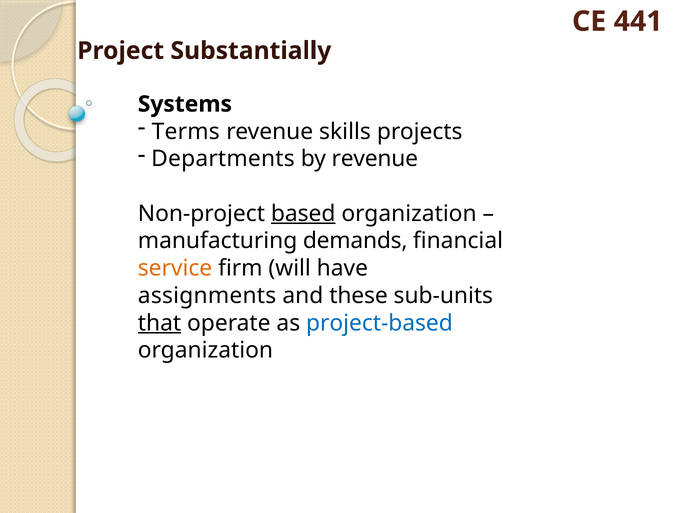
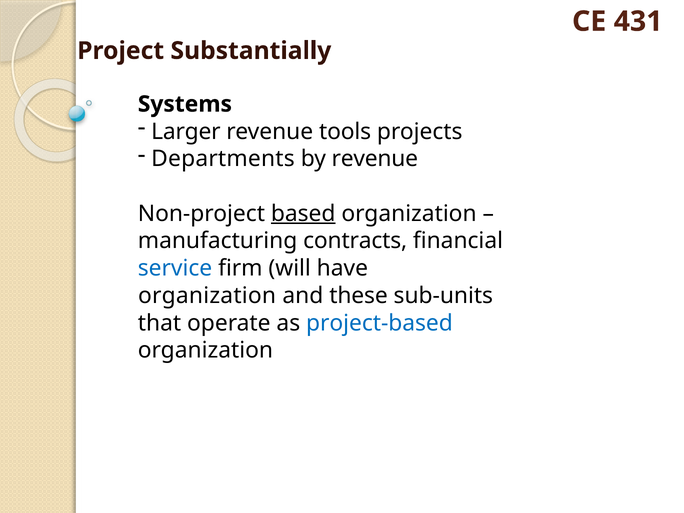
441: 441 -> 431
Terms: Terms -> Larger
skills: skills -> tools
demands: demands -> contracts
service colour: orange -> blue
assignments at (207, 296): assignments -> organization
that underline: present -> none
